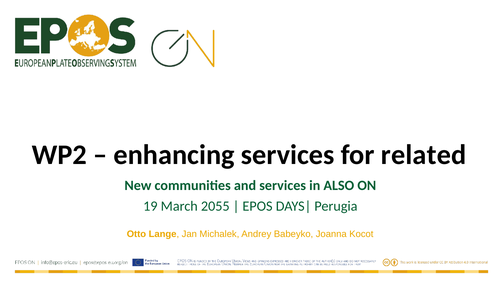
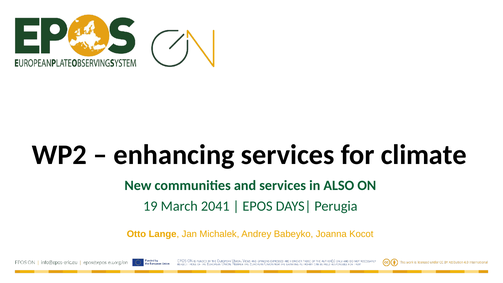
related: related -> climate
2055: 2055 -> 2041
